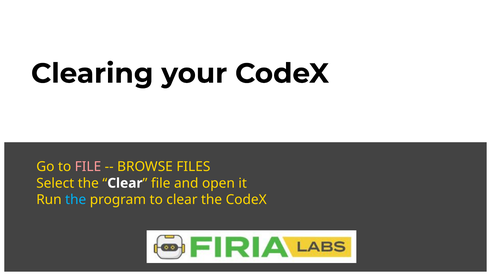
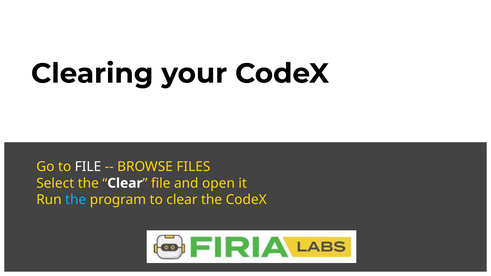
FILE at (88, 167) colour: pink -> white
